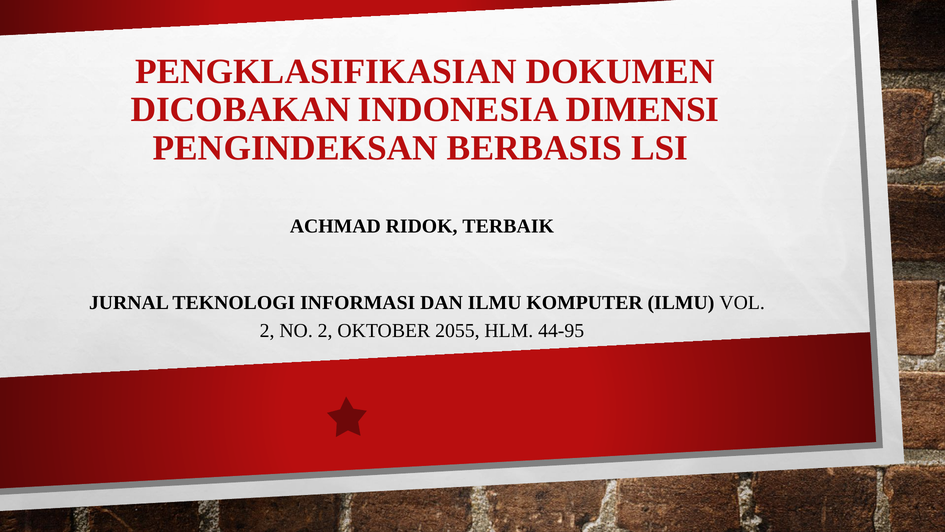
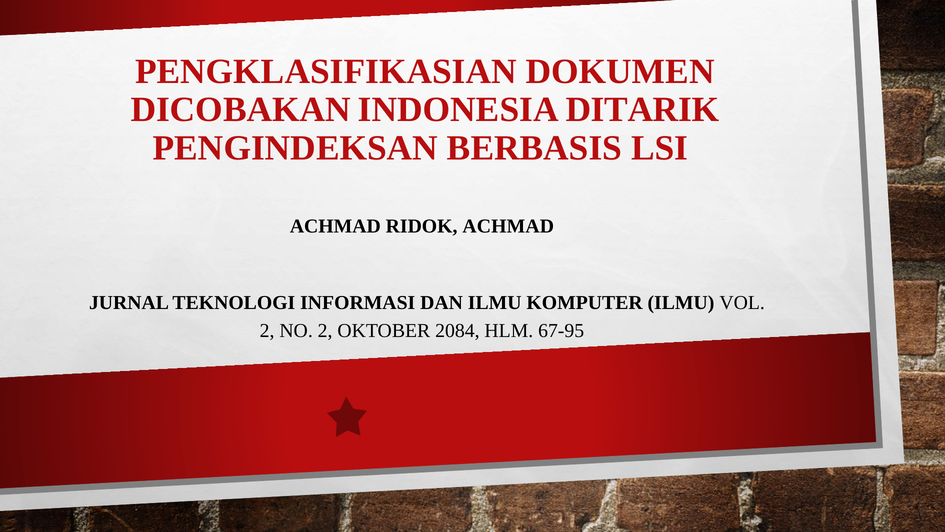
DIMENSI: DIMENSI -> DITARIK
RIDOK TERBAIK: TERBAIK -> ACHMAD
2055: 2055 -> 2084
44-95: 44-95 -> 67-95
